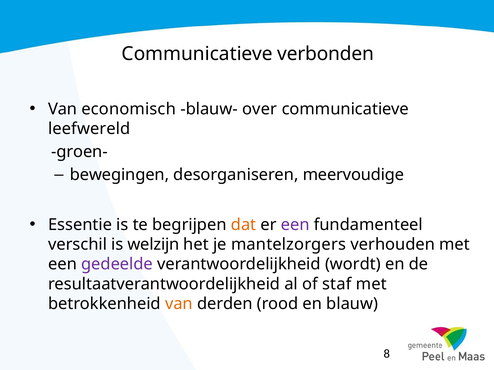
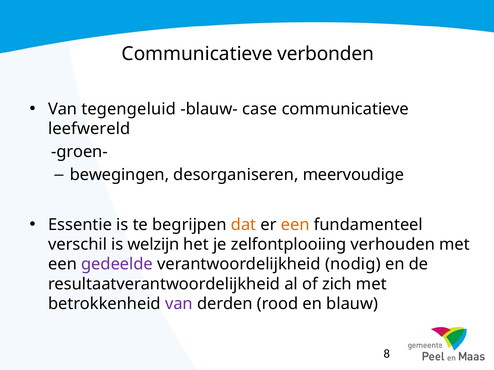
economisch: economisch -> tegengeluid
over: over -> case
een at (295, 225) colour: purple -> orange
mantelzorgers: mantelzorgers -> zelfontplooiing
wordt: wordt -> nodig
staf: staf -> zich
van at (179, 304) colour: orange -> purple
